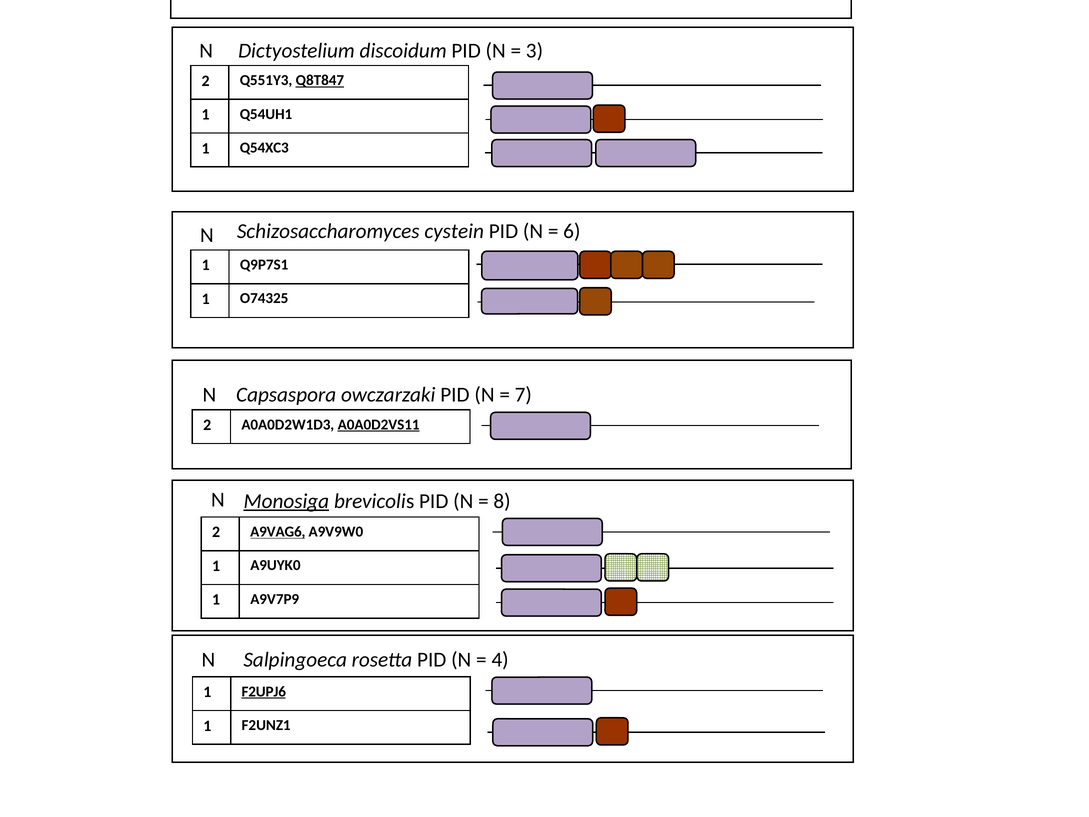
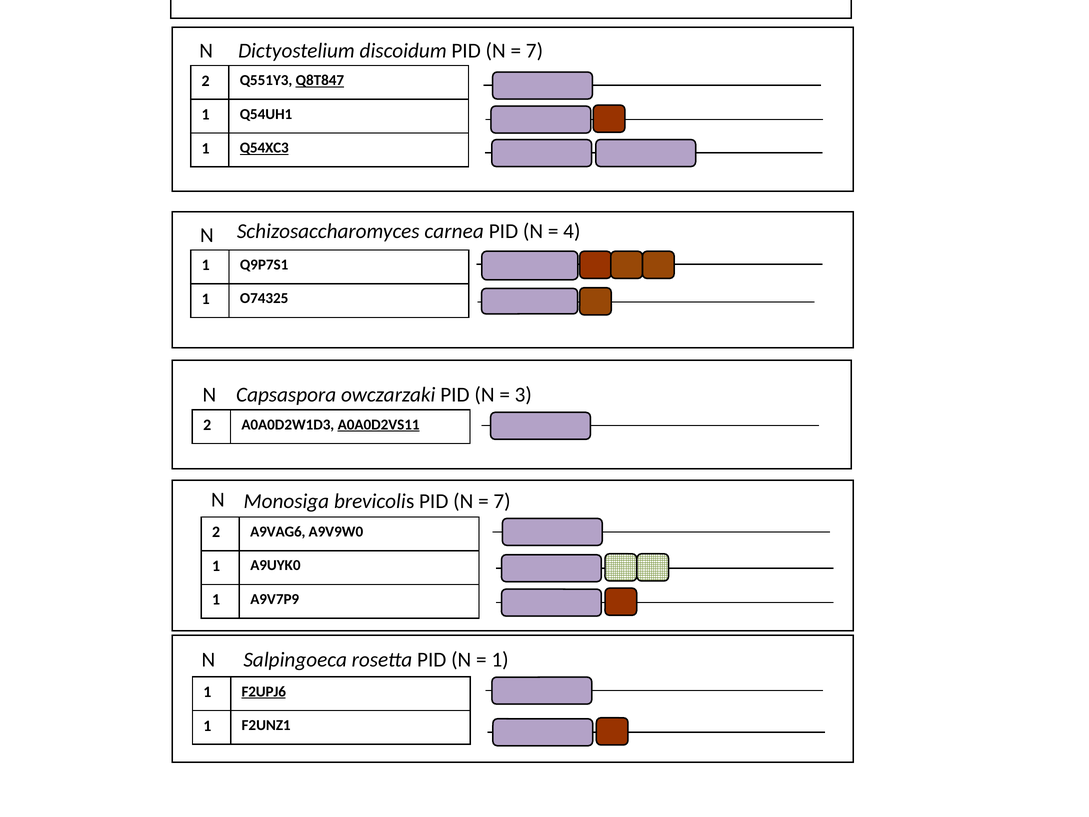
3 at (534, 51): 3 -> 7
Q54XC3 underline: none -> present
cystein: cystein -> carnea
6: 6 -> 4
7: 7 -> 3
Monosiga underline: present -> none
8 at (502, 501): 8 -> 7
A9VAG6 underline: present -> none
4 at (500, 660): 4 -> 1
